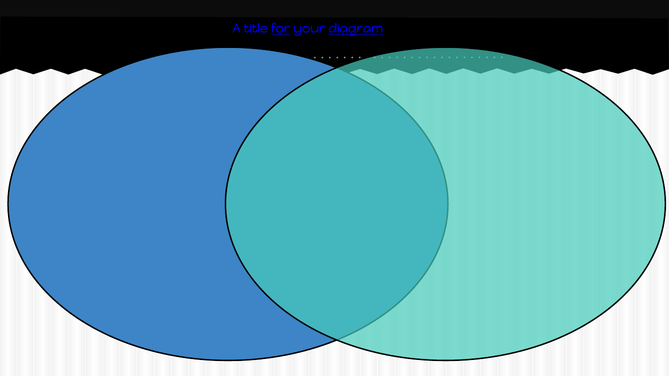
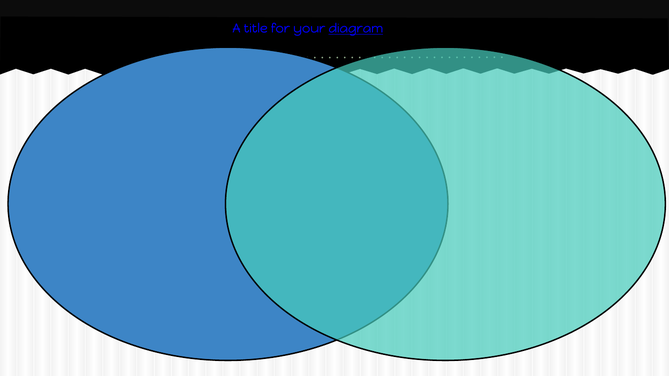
for underline: present -> none
